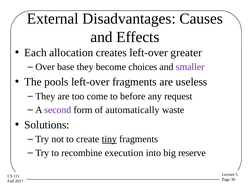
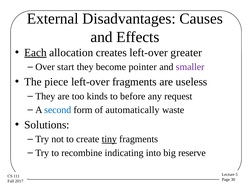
Each underline: none -> present
base: base -> start
choices: choices -> pointer
pools: pools -> piece
come: come -> kinds
second colour: purple -> blue
execution: execution -> indicating
